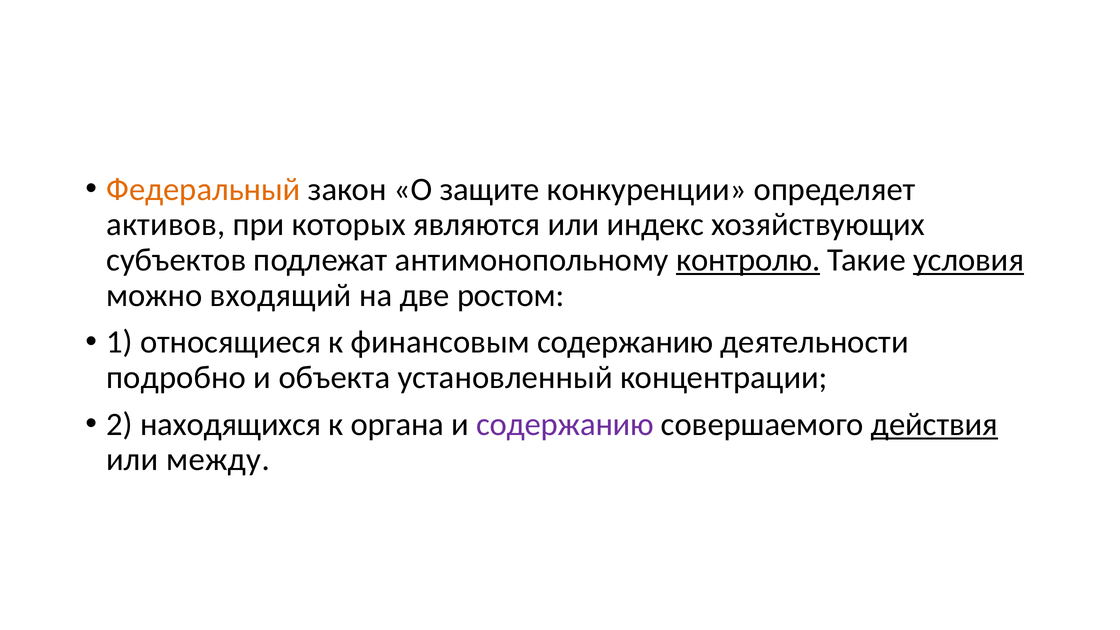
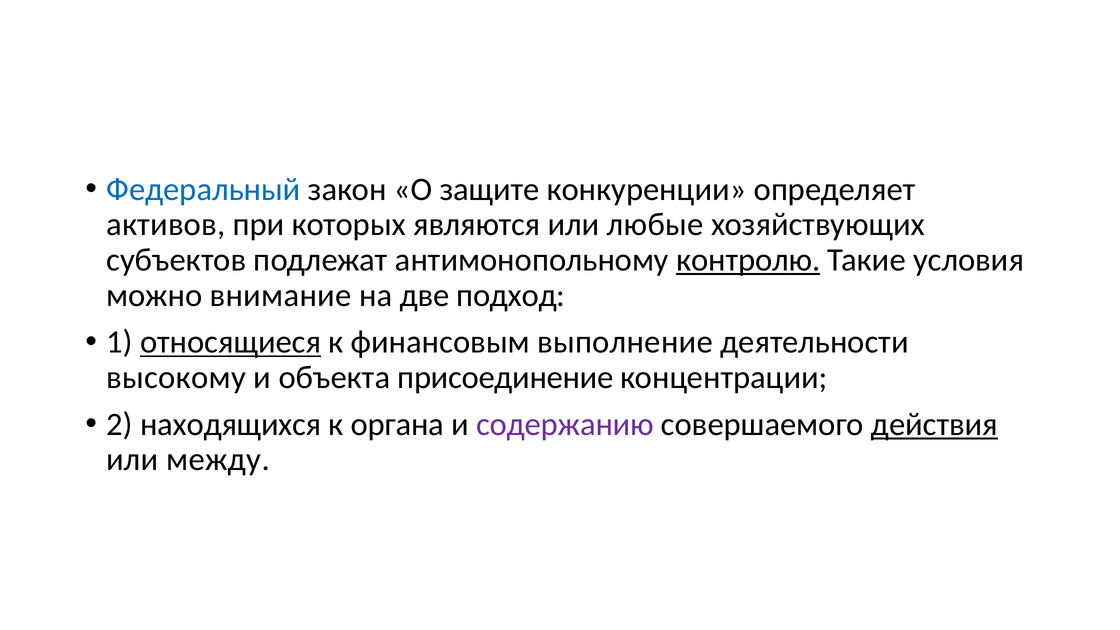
Федеральный colour: orange -> blue
индекс: индекс -> любые
условия underline: present -> none
входящий: входящий -> внимание
ростом: ростом -> подход
относящиеся underline: none -> present
финансовым содержанию: содержанию -> выполнение
подробно: подробно -> высокому
установленный: установленный -> присоединение
